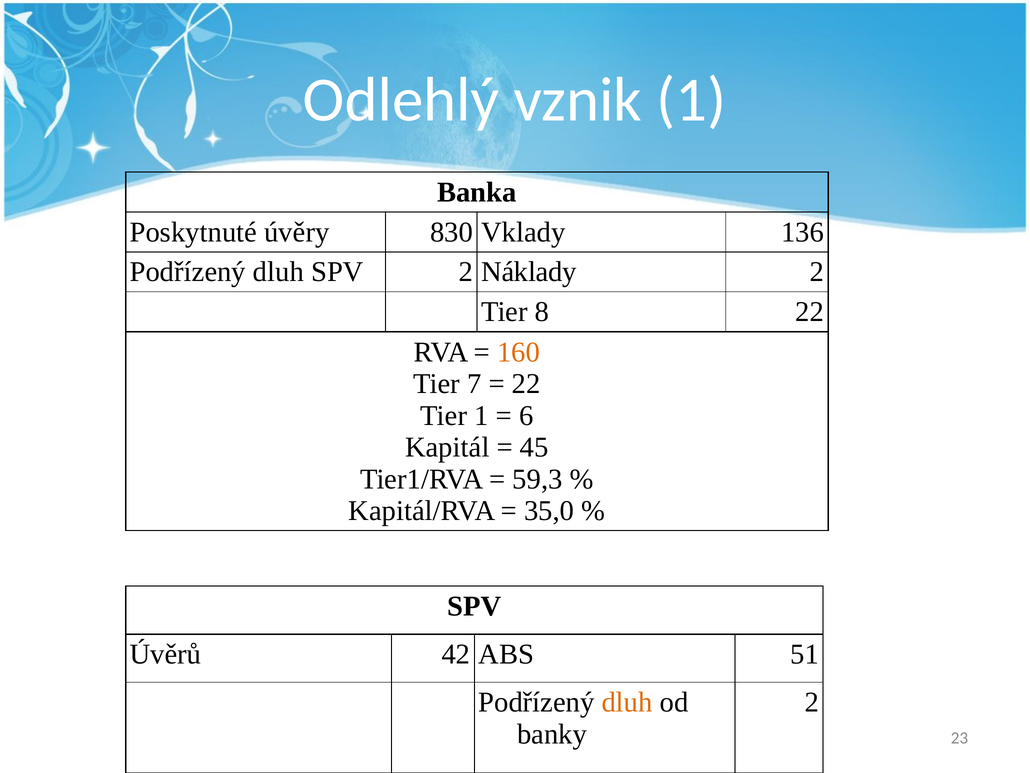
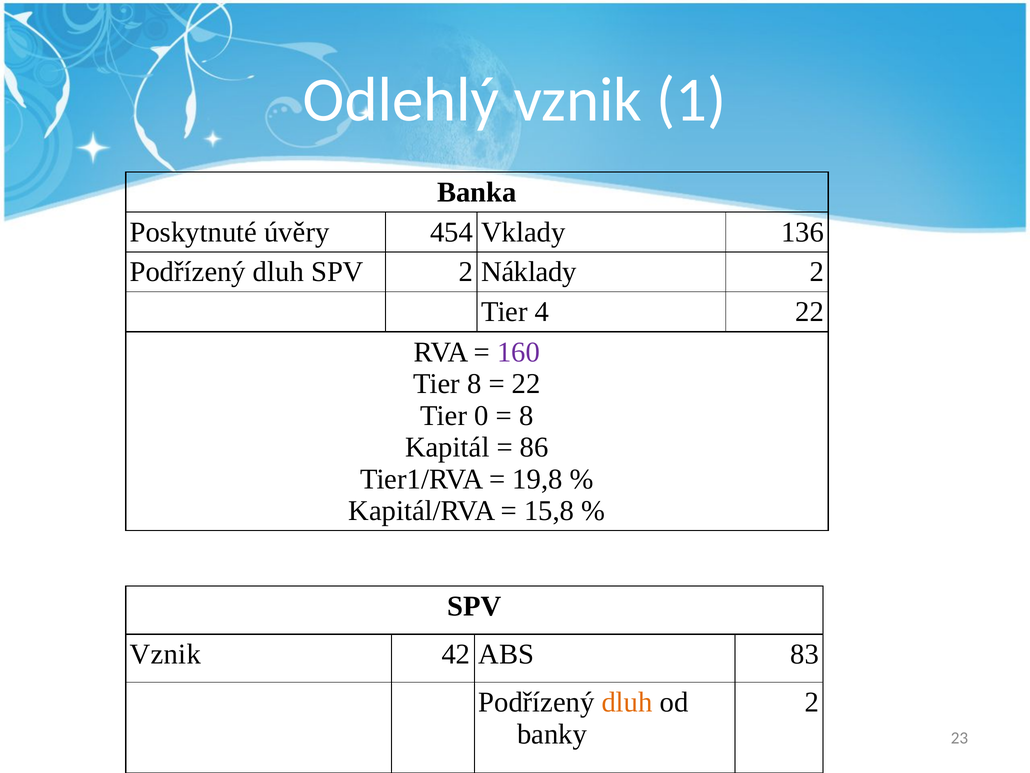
830: 830 -> 454
8: 8 -> 4
160 colour: orange -> purple
Tier 7: 7 -> 8
Tier 1: 1 -> 0
6 at (526, 415): 6 -> 8
45: 45 -> 86
59,3: 59,3 -> 19,8
35,0: 35,0 -> 15,8
Úvěrů at (166, 654): Úvěrů -> Vznik
51: 51 -> 83
